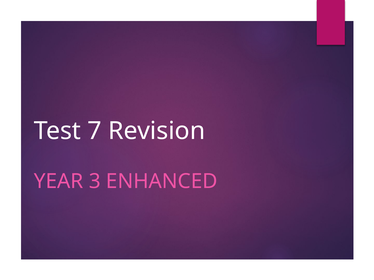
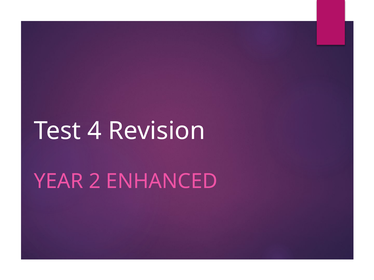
7: 7 -> 4
3: 3 -> 2
